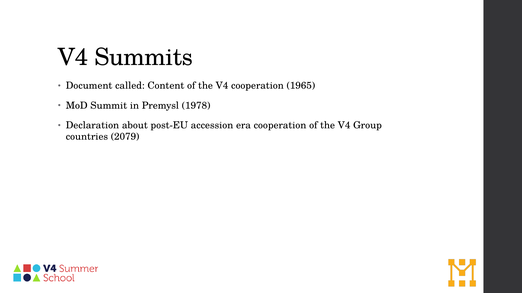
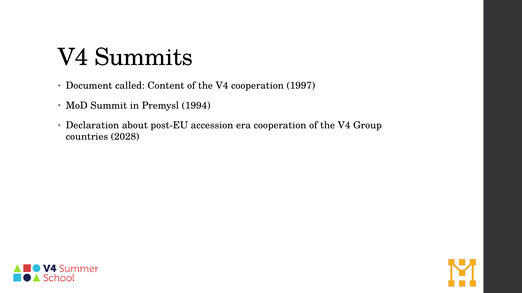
1965: 1965 -> 1997
1978: 1978 -> 1994
2079: 2079 -> 2028
